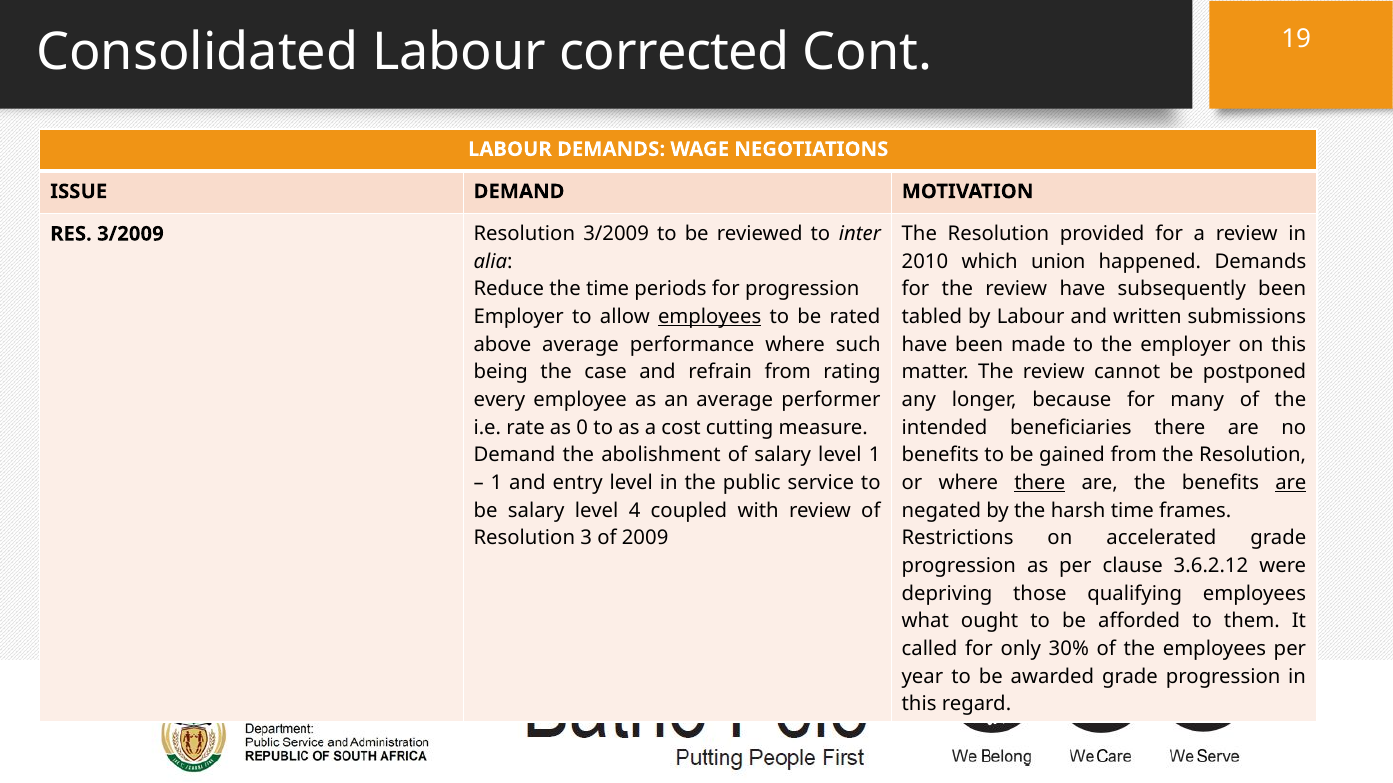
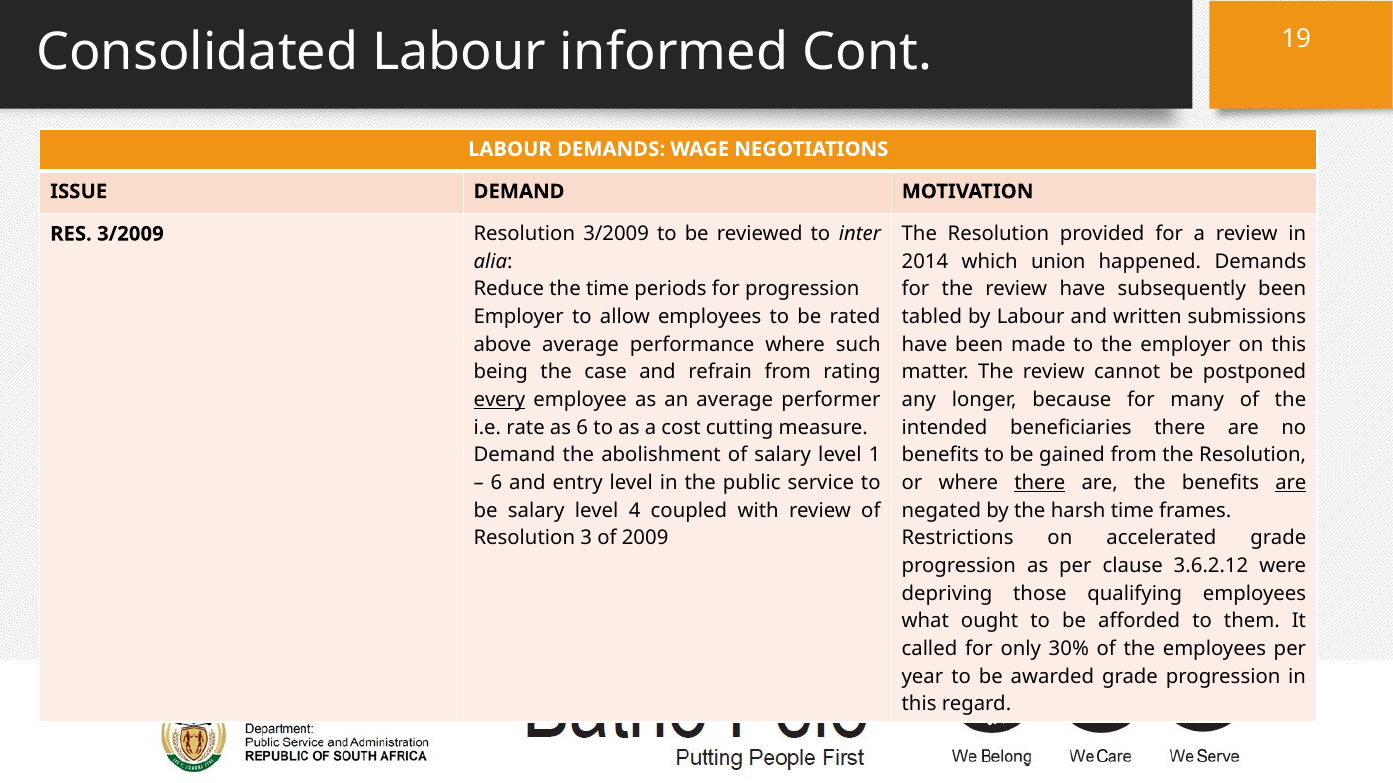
corrected: corrected -> informed
2010: 2010 -> 2014
employees at (710, 317) underline: present -> none
every underline: none -> present
as 0: 0 -> 6
1 at (496, 483): 1 -> 6
